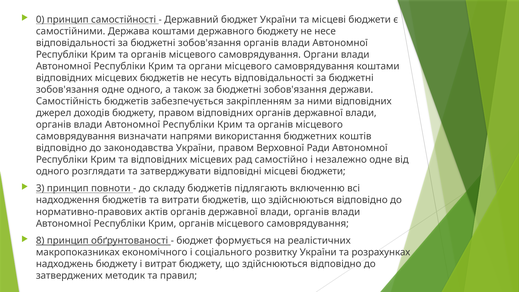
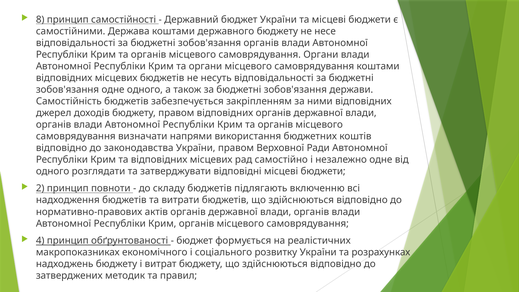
0: 0 -> 8
3: 3 -> 2
8: 8 -> 4
